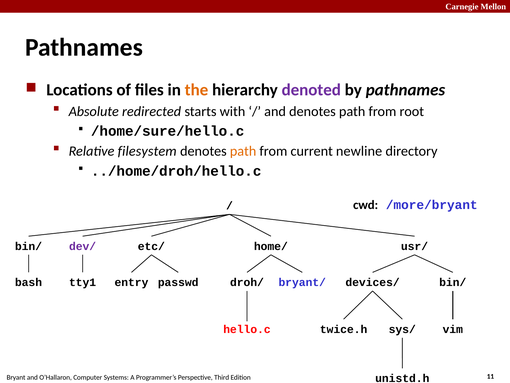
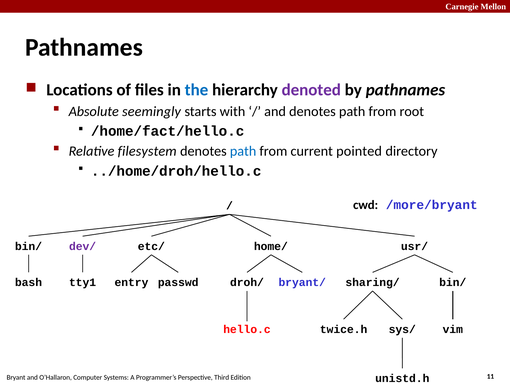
the colour: orange -> blue
redirected: redirected -> seemingly
/home/sure/hello.c: /home/sure/hello.c -> /home/fact/hello.c
path at (243, 151) colour: orange -> blue
newline: newline -> pointed
devices/: devices/ -> sharing/
